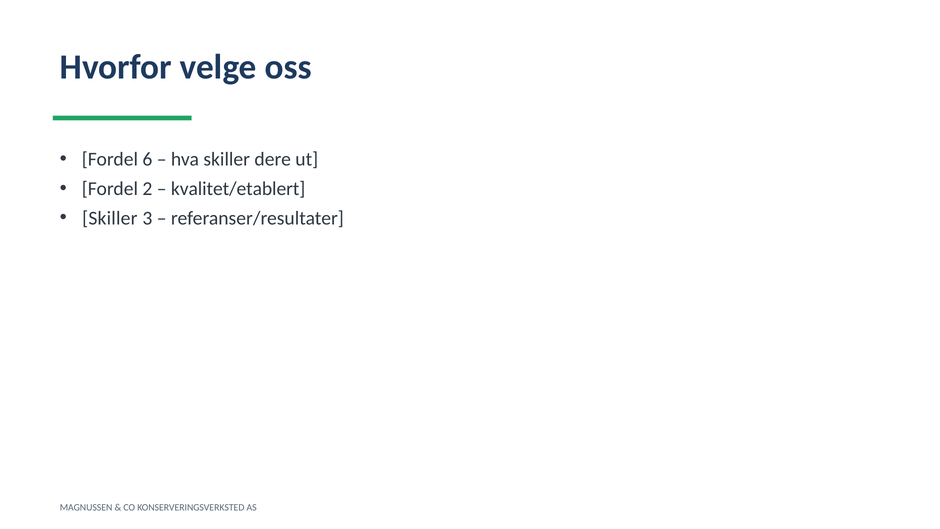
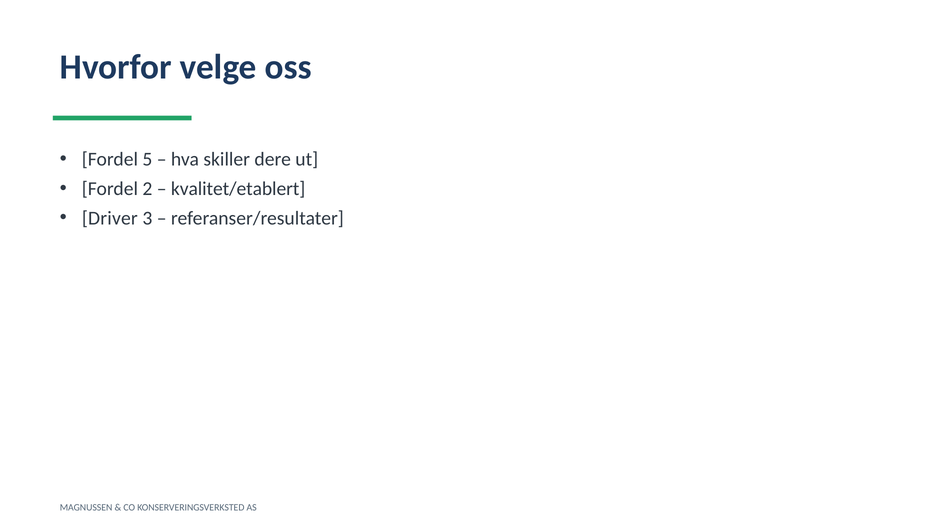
6: 6 -> 5
Skiller at (110, 218): Skiller -> Driver
